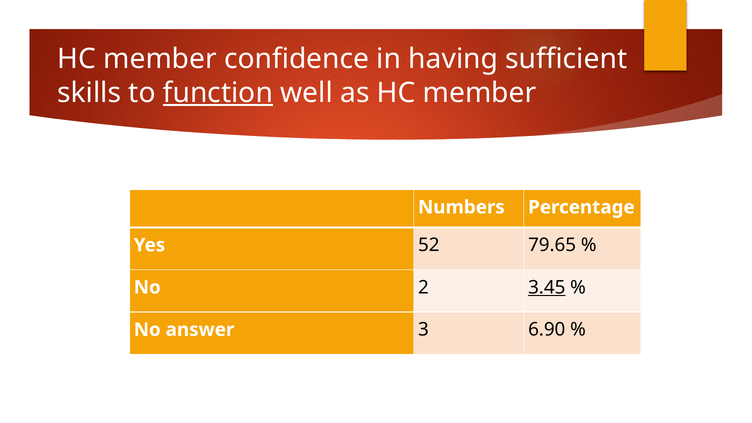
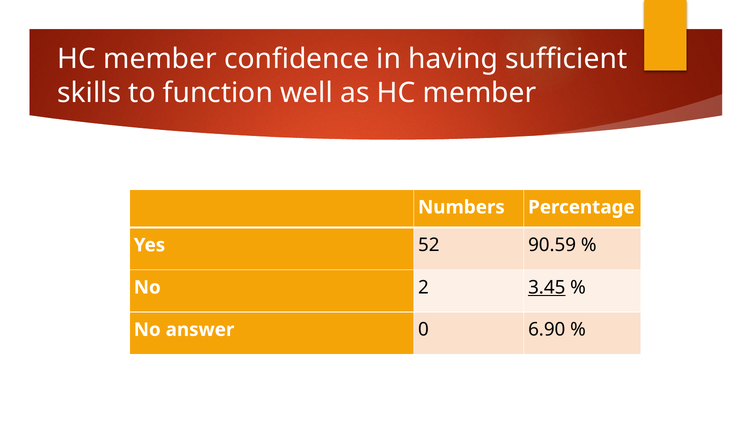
function underline: present -> none
79.65: 79.65 -> 90.59
3: 3 -> 0
